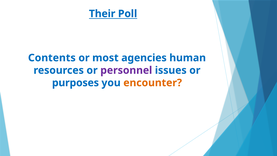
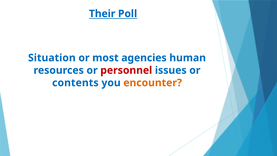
Contents: Contents -> Situation
personnel colour: purple -> red
purposes: purposes -> contents
